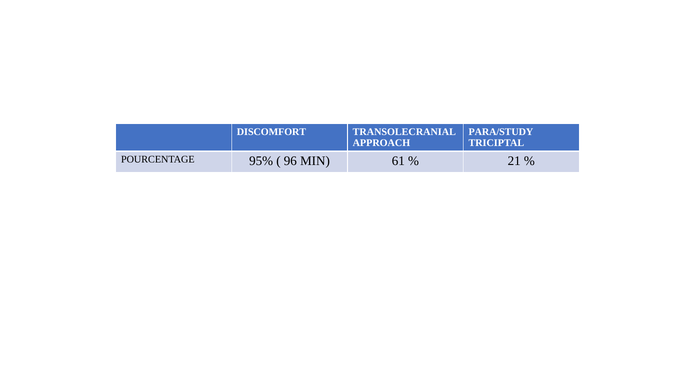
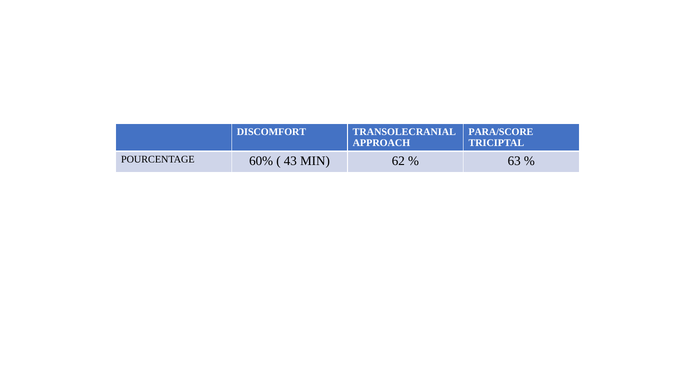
PARA/STUDY: PARA/STUDY -> PARA/SCORE
95%: 95% -> 60%
96: 96 -> 43
61: 61 -> 62
21: 21 -> 63
